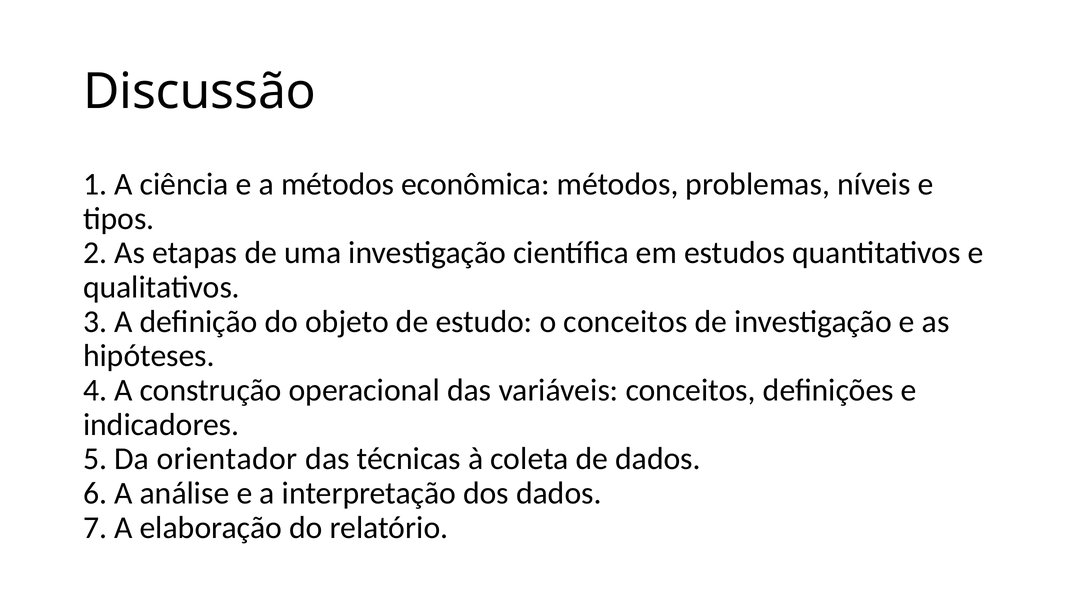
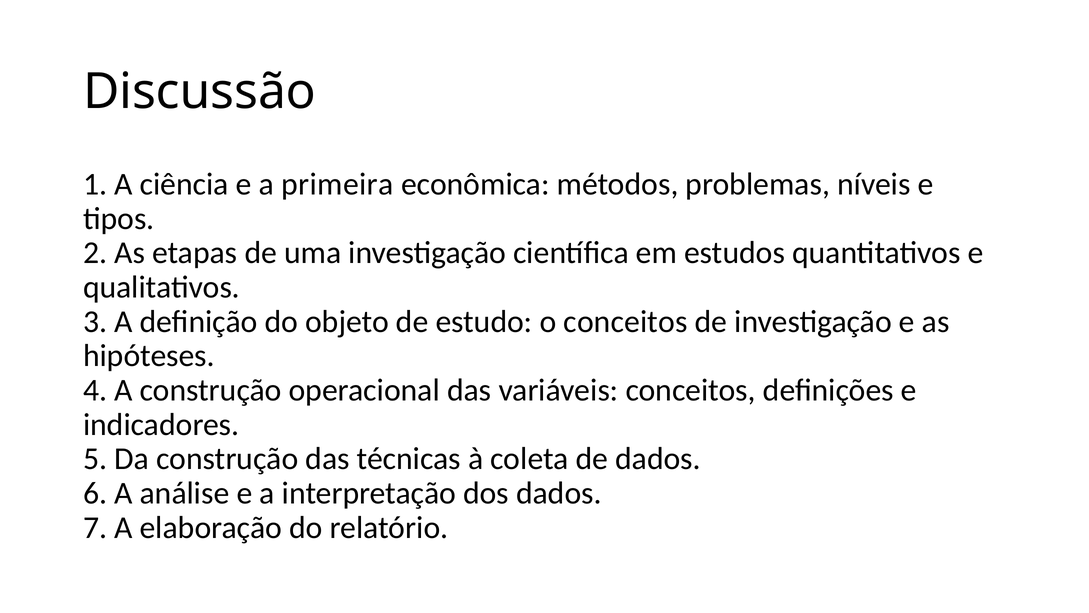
a métodos: métodos -> primeira
Da orientador: orientador -> construção
